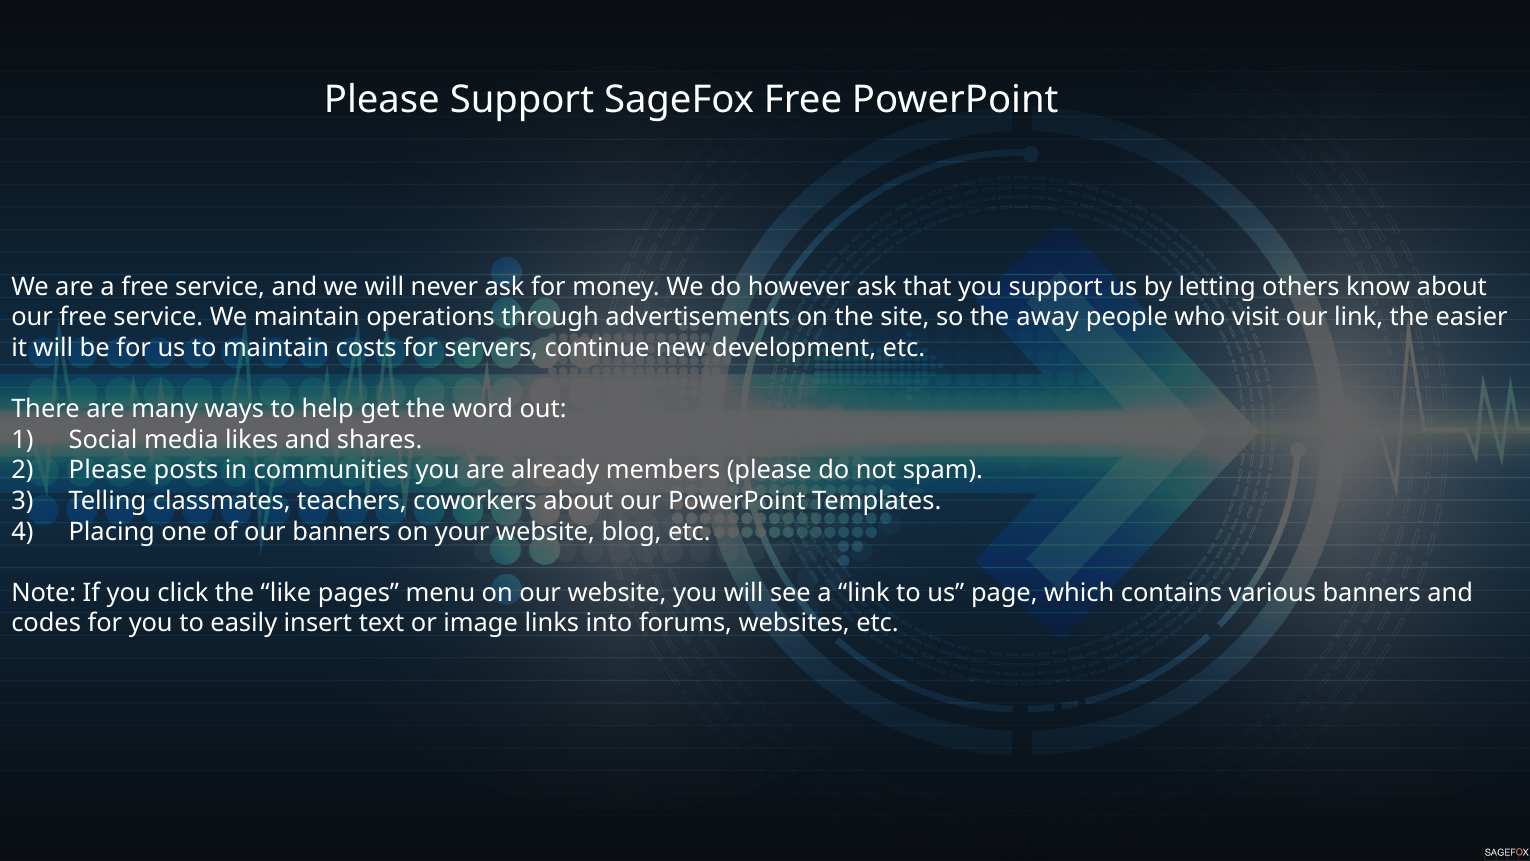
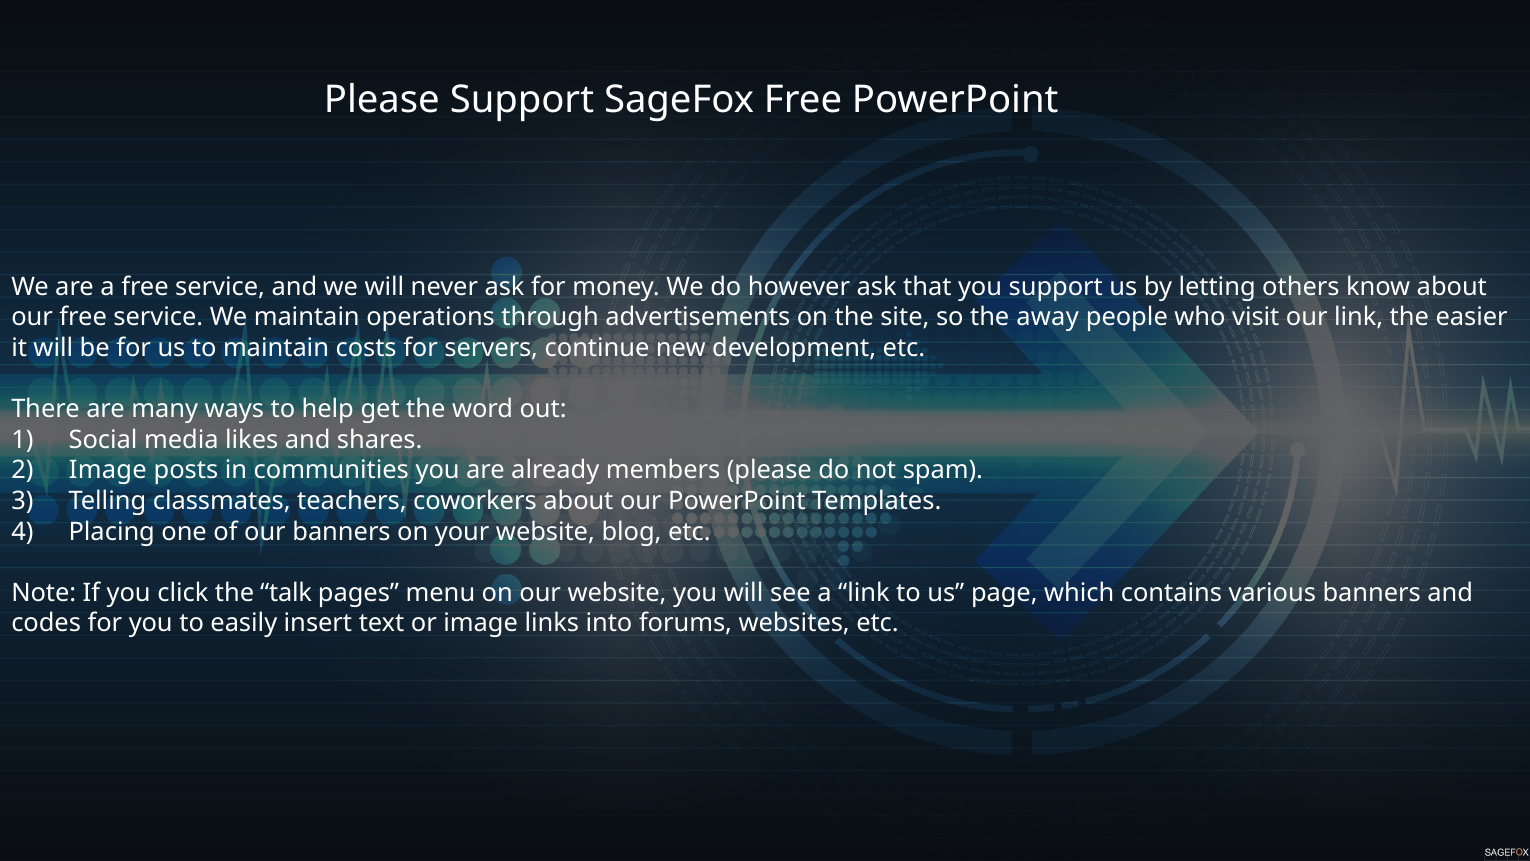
Please at (108, 470): Please -> Image
like: like -> talk
